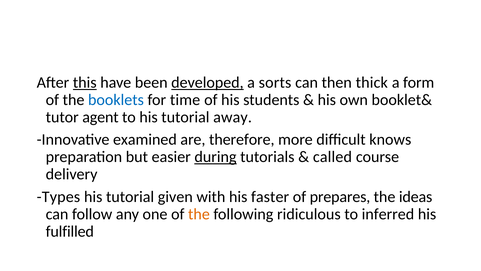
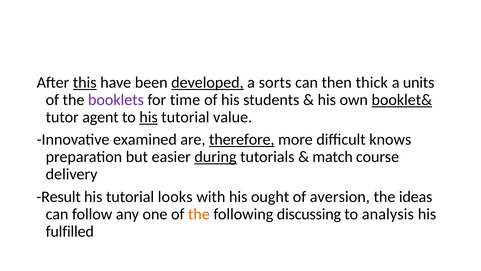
form: form -> units
booklets colour: blue -> purple
booklet& underline: none -> present
his at (149, 117) underline: none -> present
away: away -> value
therefore underline: none -> present
called: called -> match
Types: Types -> Result
given: given -> looks
faster: faster -> ought
prepares: prepares -> aversion
ridiculous: ridiculous -> discussing
inferred: inferred -> analysis
